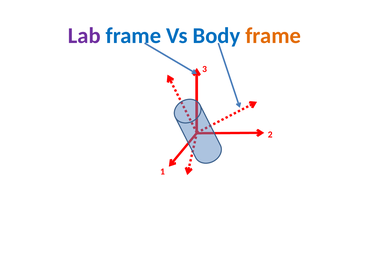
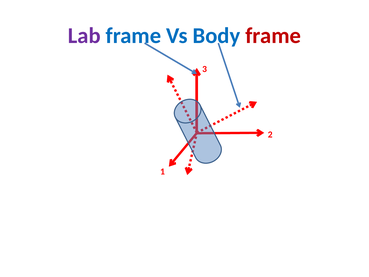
frame at (273, 36) colour: orange -> red
